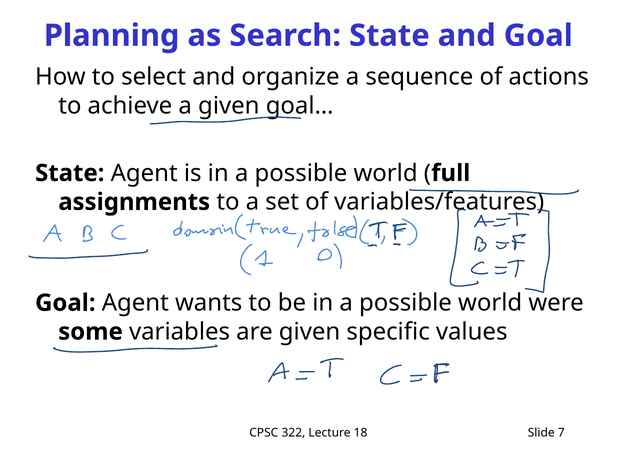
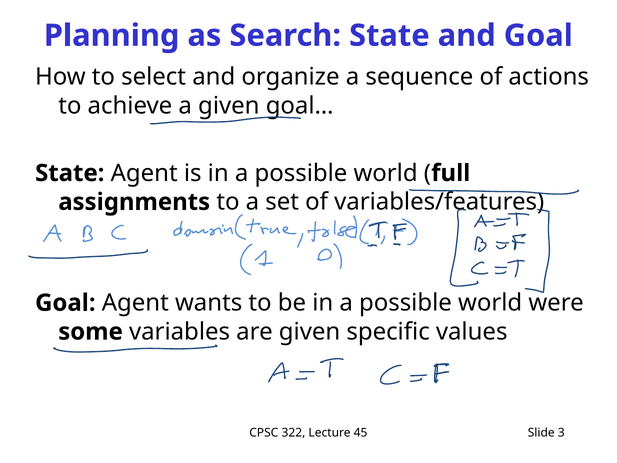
18: 18 -> 45
7: 7 -> 3
